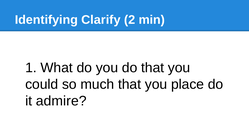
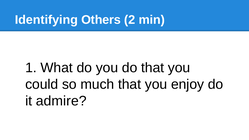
Clarify: Clarify -> Others
place: place -> enjoy
